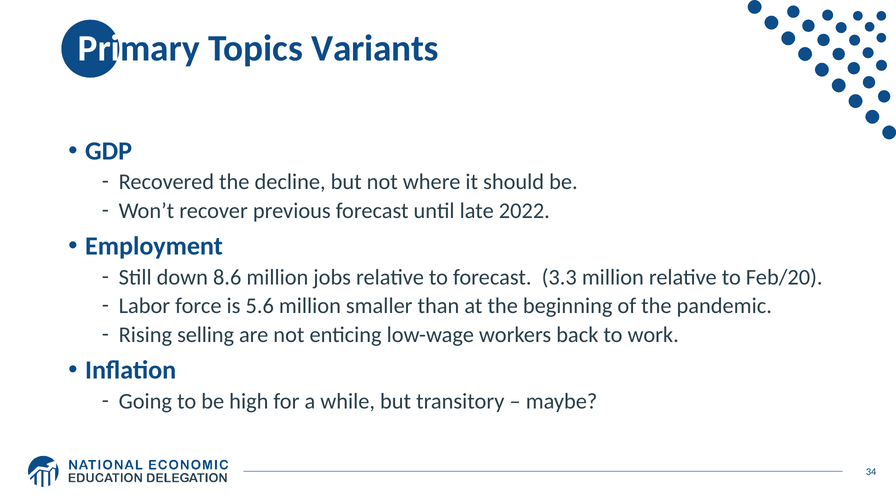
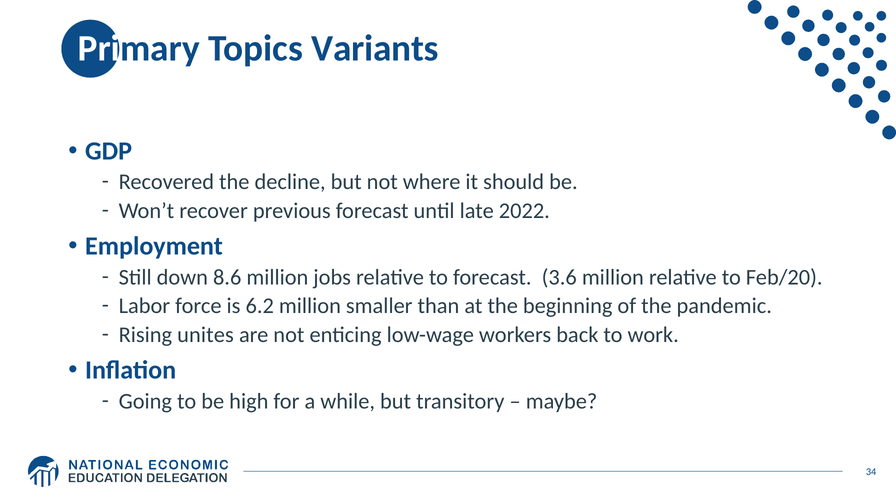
3.3: 3.3 -> 3.6
5.6: 5.6 -> 6.2
selling: selling -> unites
